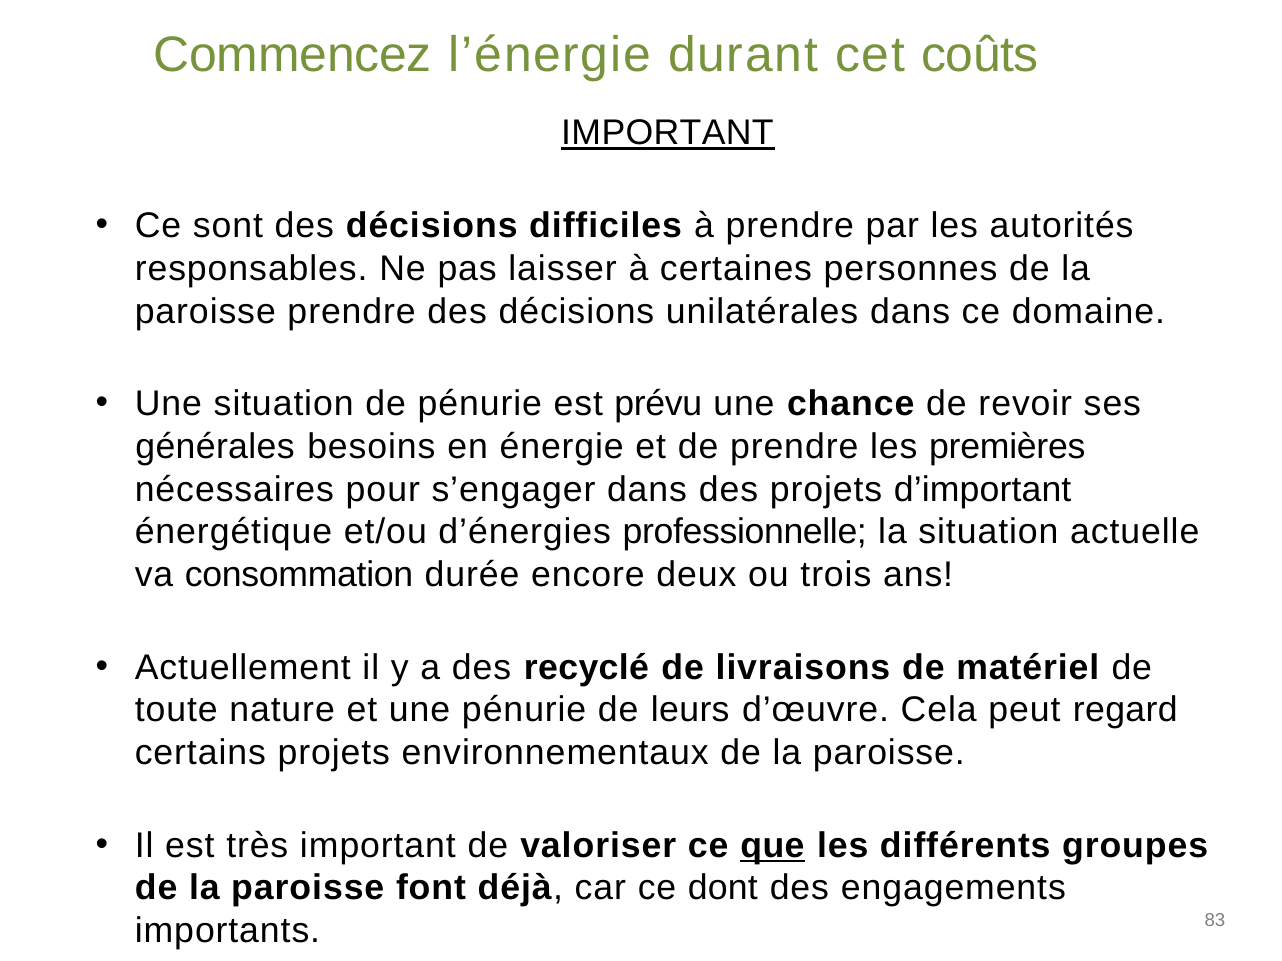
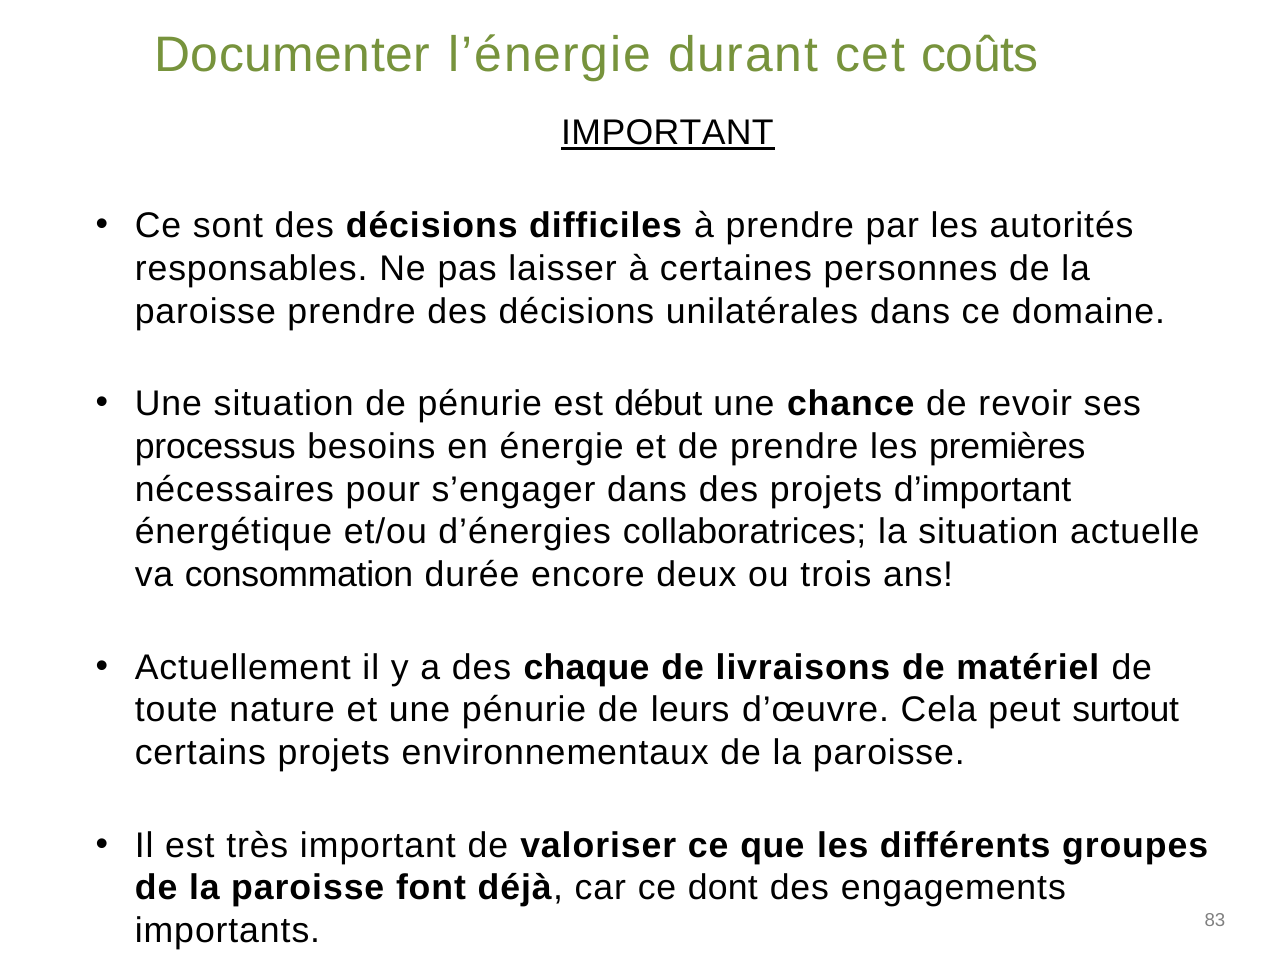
Commencez: Commencez -> Documenter
prévu: prévu -> début
générales: générales -> processus
professionnelle: professionnelle -> collaboratrices
recyclé: recyclé -> chaque
regard: regard -> surtout
que underline: present -> none
